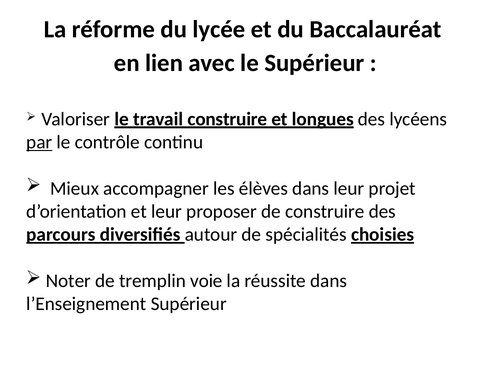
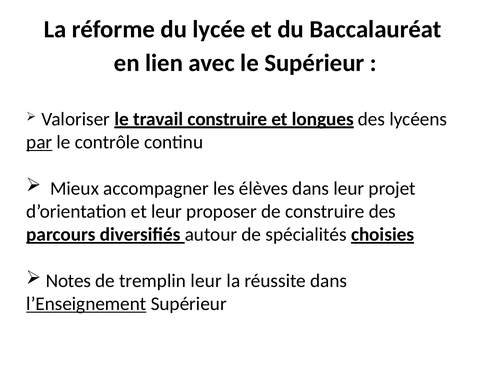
Noter: Noter -> Notes
tremplin voie: voie -> leur
l’Enseignement underline: none -> present
